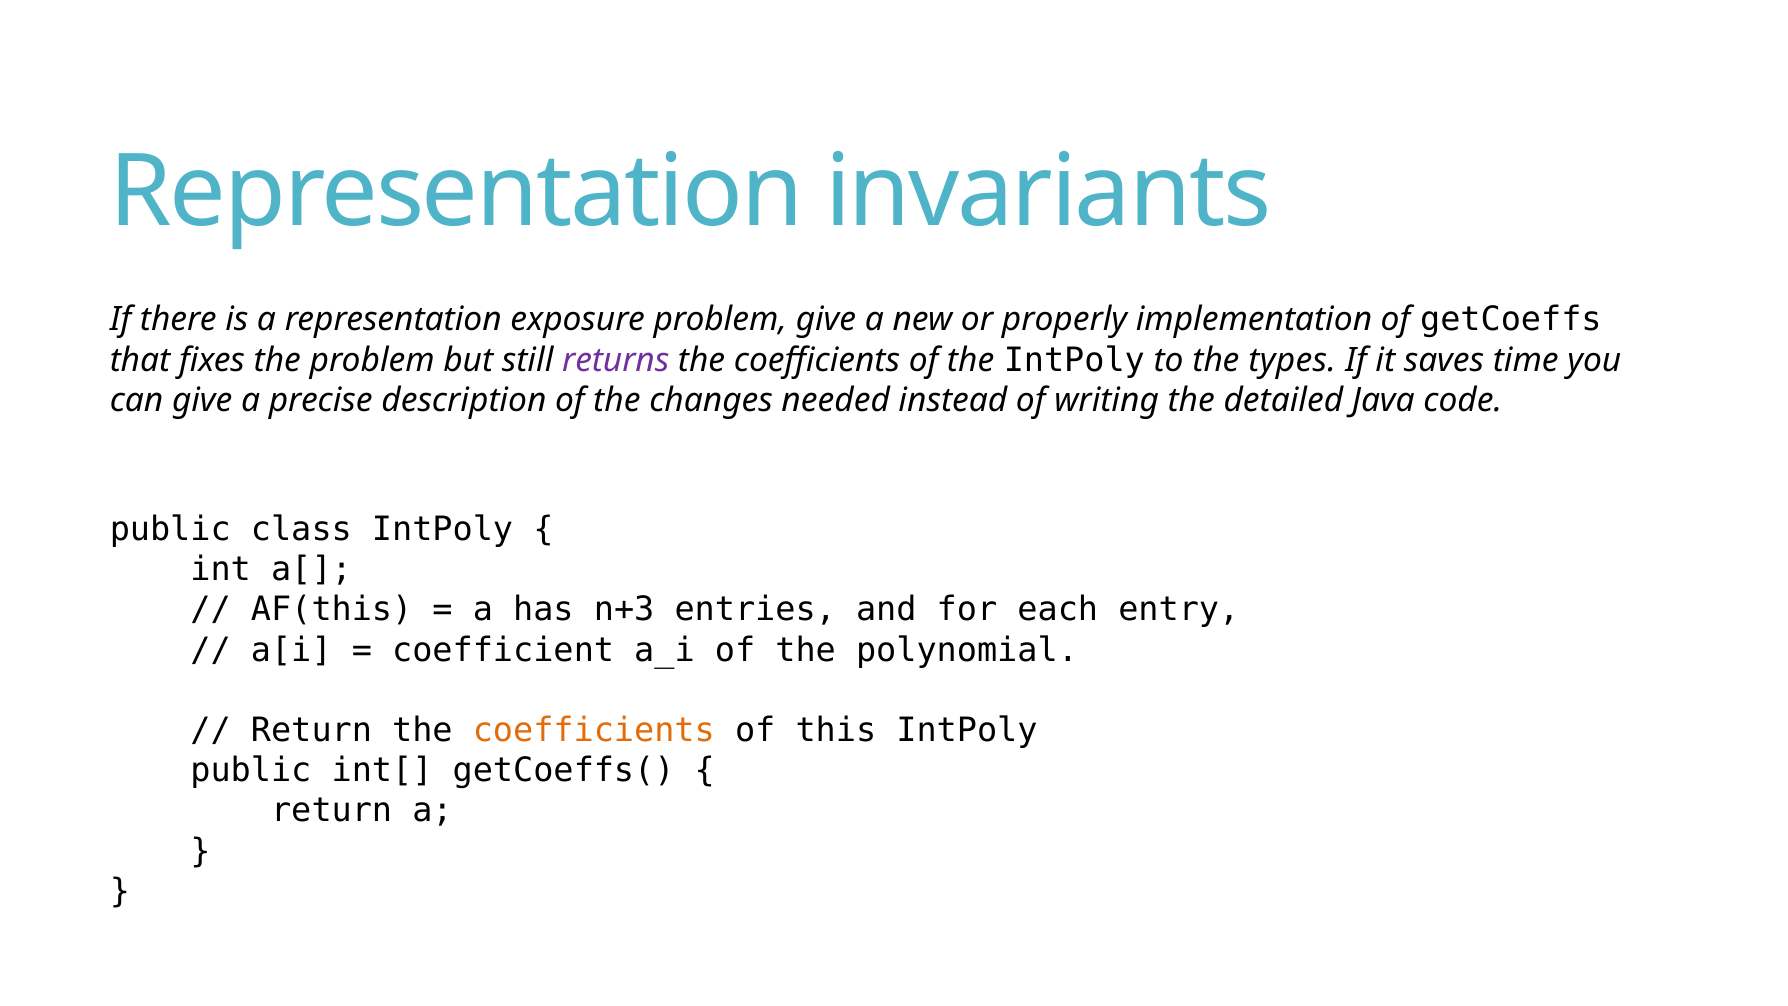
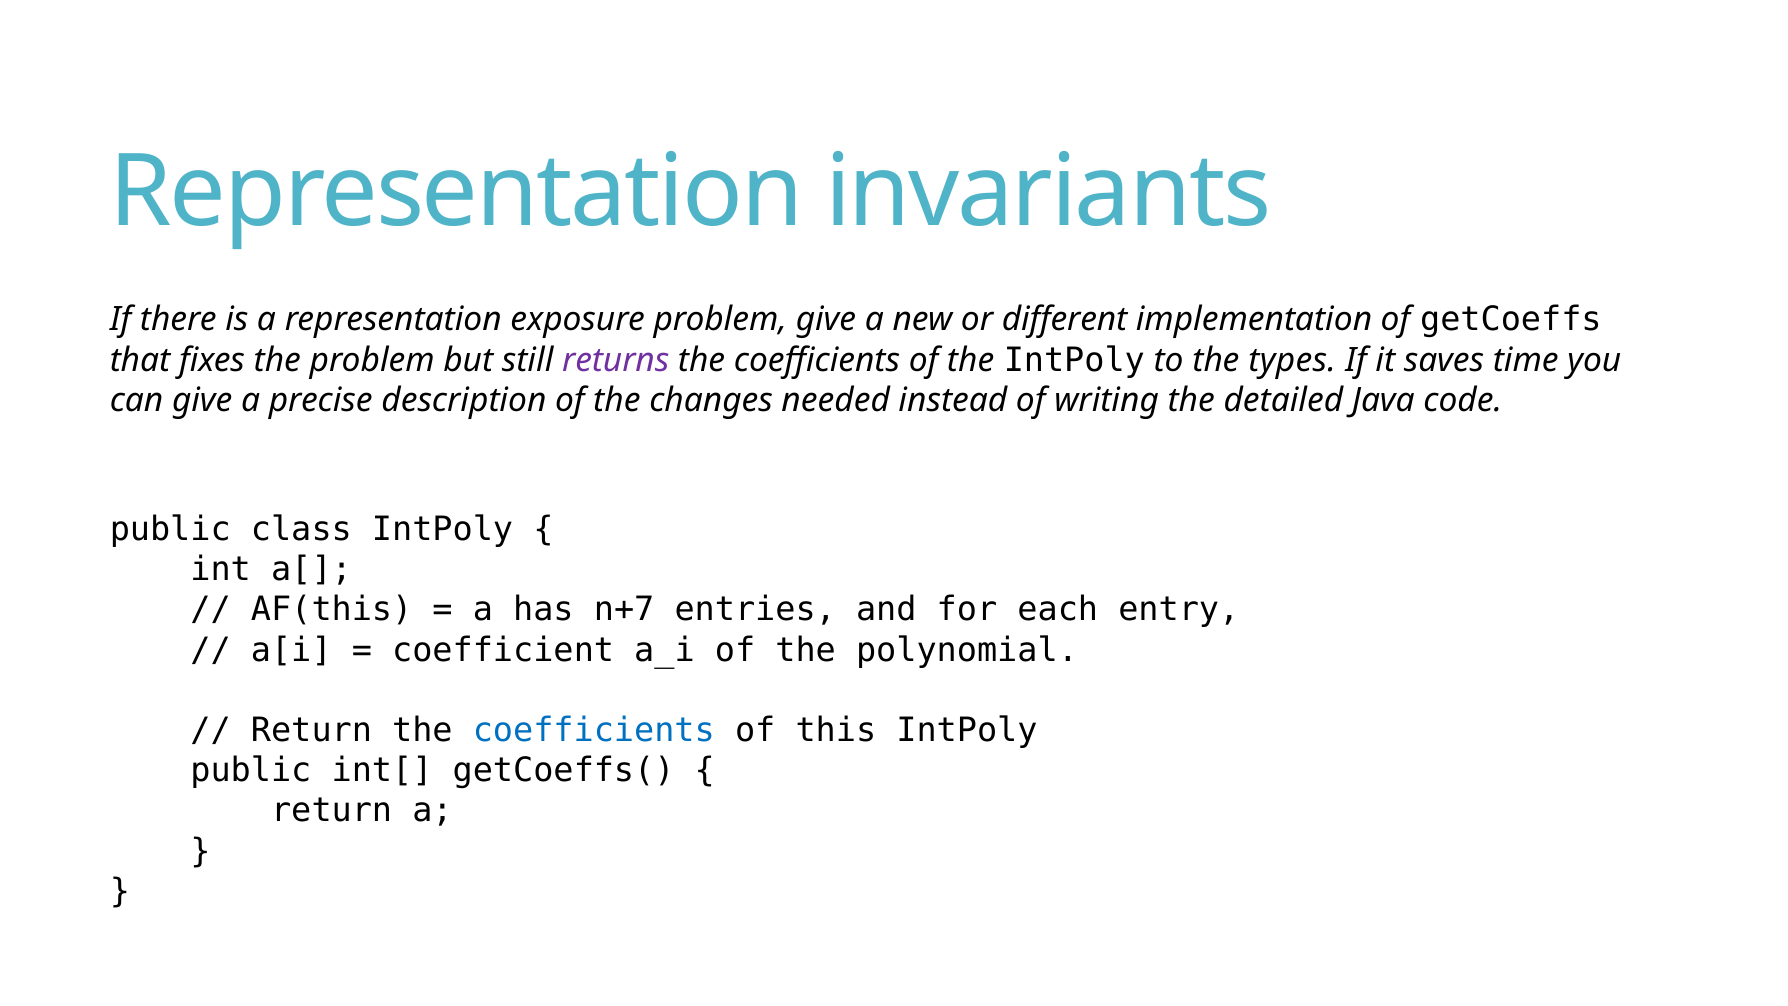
properly: properly -> different
n+3: n+3 -> n+7
coefficients at (594, 730) colour: orange -> blue
